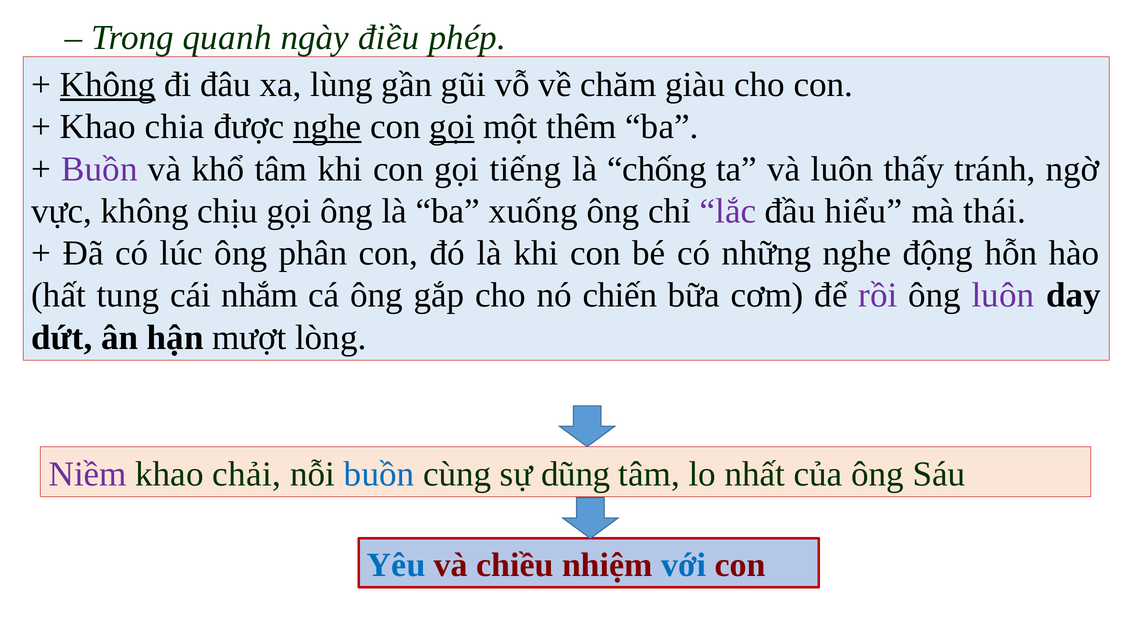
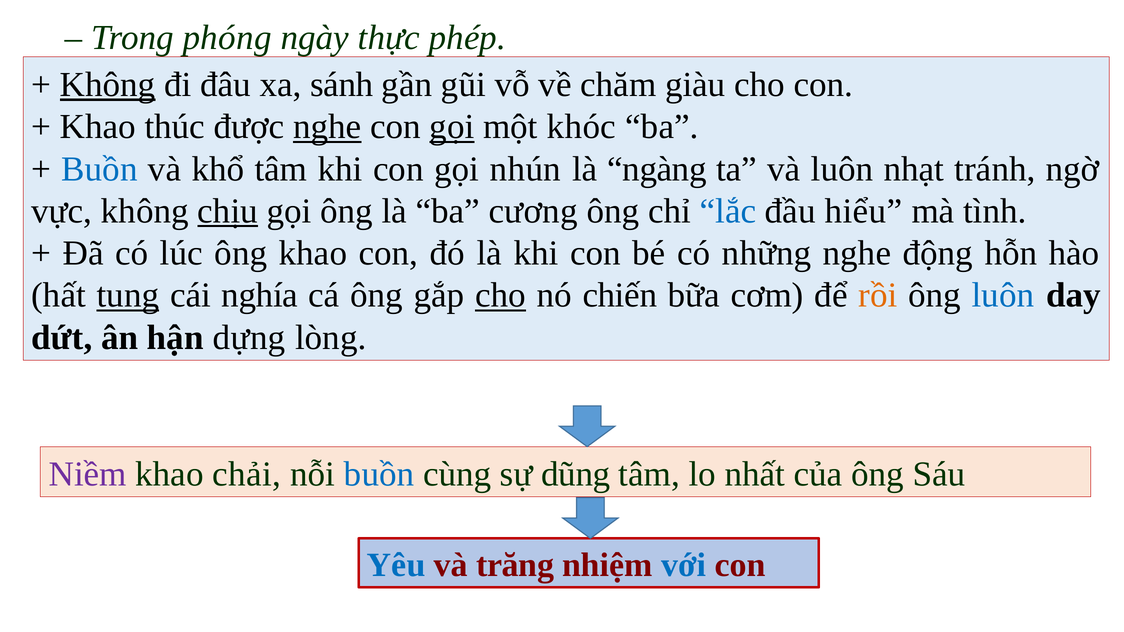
quanh: quanh -> phóng
điều: điều -> thực
lùng: lùng -> sánh
chia: chia -> thúc
thêm: thêm -> khóc
Buồn at (100, 169) colour: purple -> blue
tiếng: tiếng -> nhún
chống: chống -> ngàng
thấy: thấy -> nhạt
chịu underline: none -> present
xuống: xuống -> cương
lắc colour: purple -> blue
thái: thái -> tình
ông phân: phân -> khao
tung underline: none -> present
nhắm: nhắm -> nghía
cho at (501, 295) underline: none -> present
rồi colour: purple -> orange
luôn at (1003, 295) colour: purple -> blue
mượt: mượt -> dựng
chiều: chiều -> trăng
